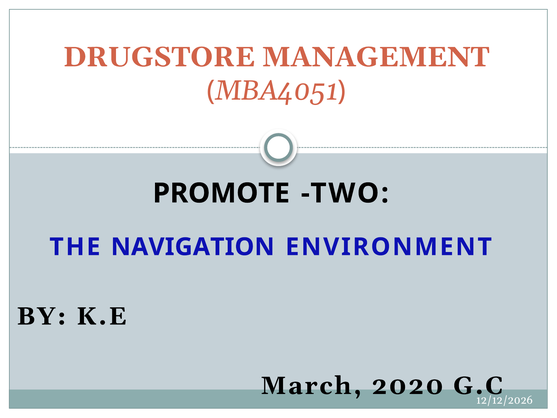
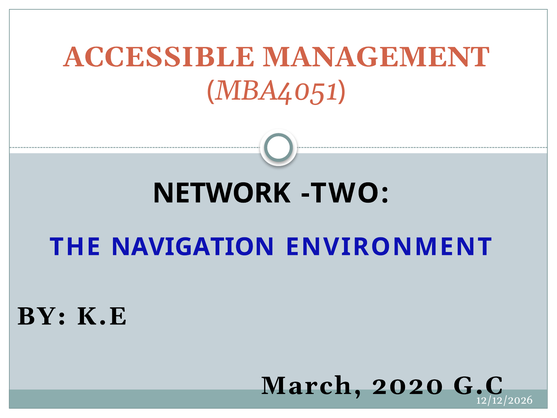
DRUGSTORE: DRUGSTORE -> ACCESSIBLE
PROMOTE: PROMOTE -> NETWORK
